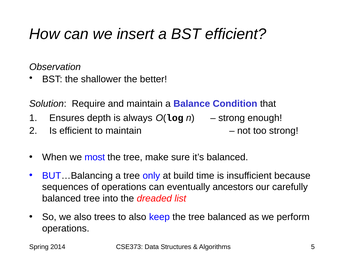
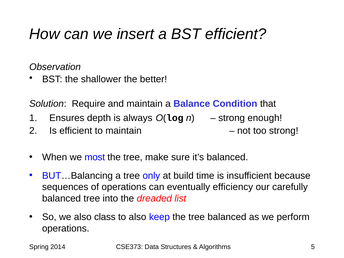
ancestors: ancestors -> efficiency
trees: trees -> class
